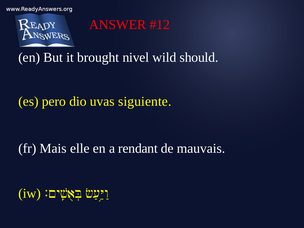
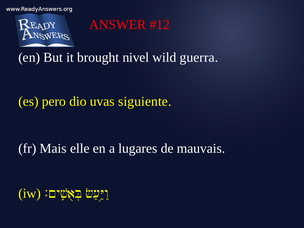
should: should -> guerra
rendant: rendant -> lugares
